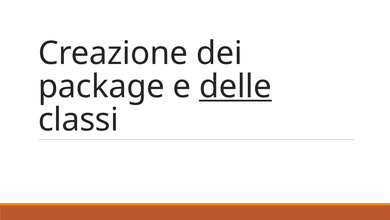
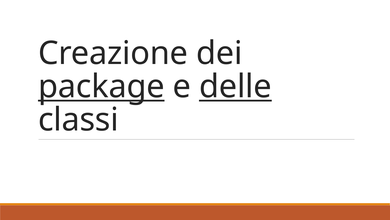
package underline: none -> present
